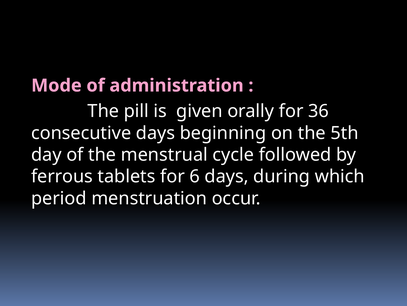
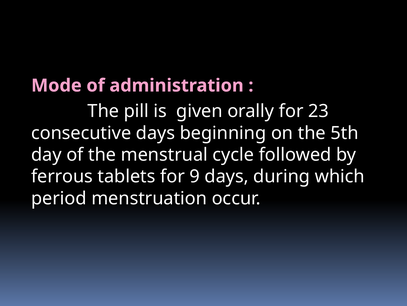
36: 36 -> 23
6: 6 -> 9
